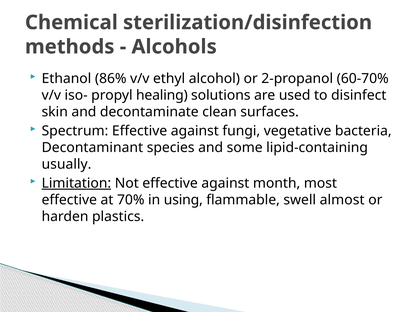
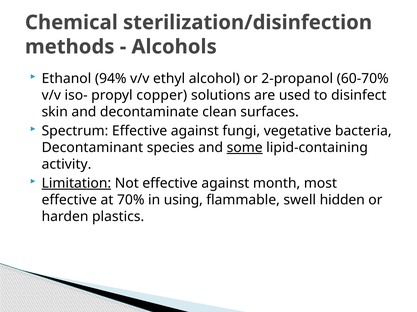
86%: 86% -> 94%
healing: healing -> copper
some underline: none -> present
usually: usually -> activity
almost: almost -> hidden
